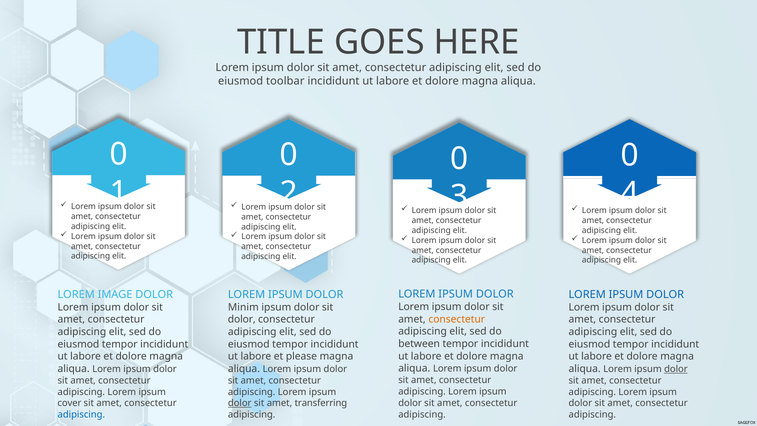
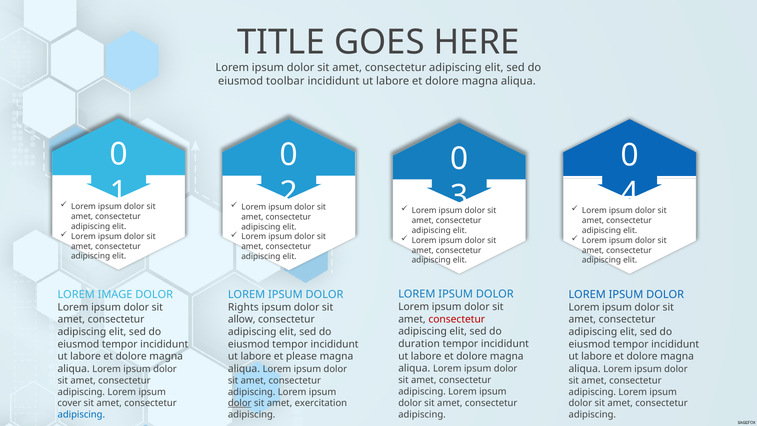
Minim: Minim -> Rights
consectetur at (457, 319) colour: orange -> red
dolor at (242, 319): dolor -> allow
between: between -> duration
dolor at (676, 369) underline: present -> none
transferring: transferring -> exercitation
